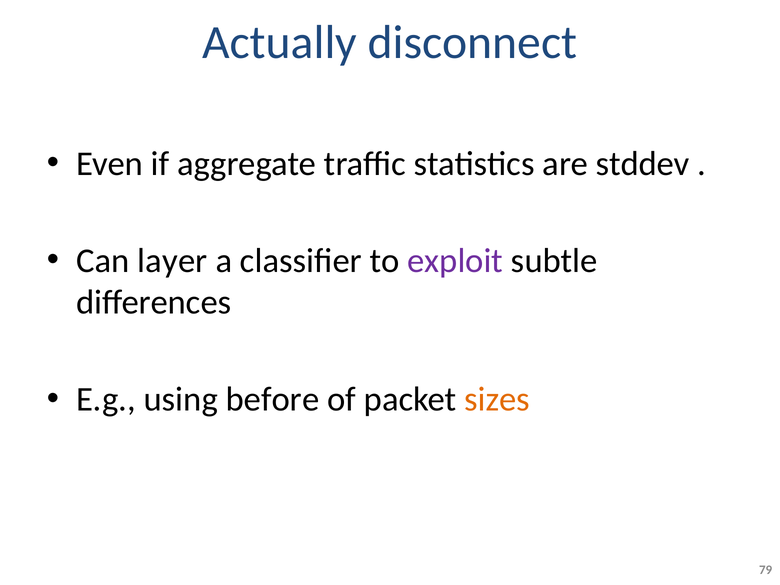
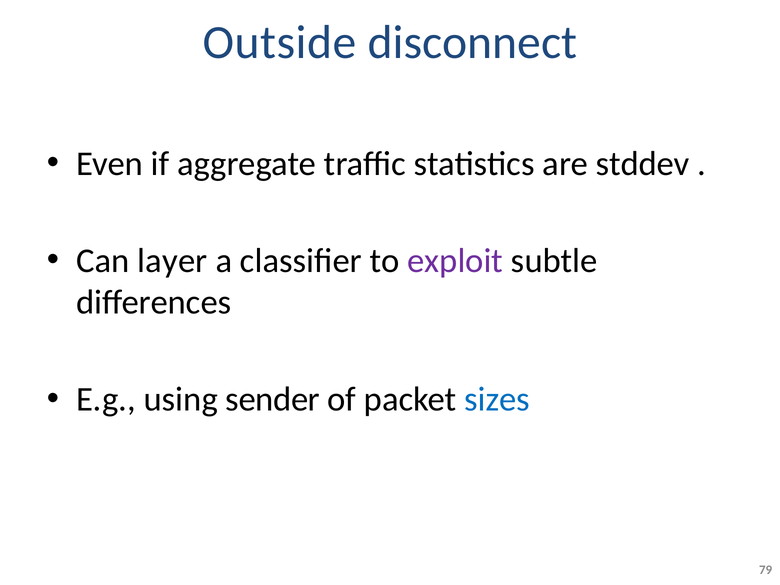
Actually: Actually -> Outside
before: before -> sender
sizes colour: orange -> blue
